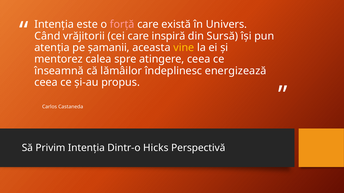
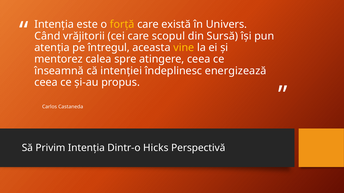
forță colour: pink -> yellow
inspiră: inspiră -> scopul
șamanii: șamanii -> întregul
lămâilor: lămâilor -> intenției
